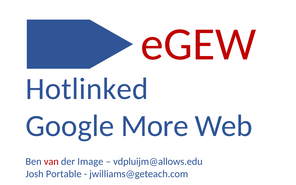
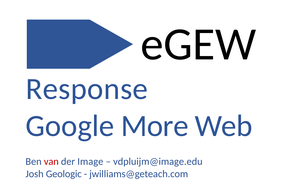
eGEW colour: red -> black
Hotlinked: Hotlinked -> Response
vdpluijm@allows.edu: vdpluijm@allows.edu -> vdpluijm@image.edu
Portable: Portable -> Geologic
